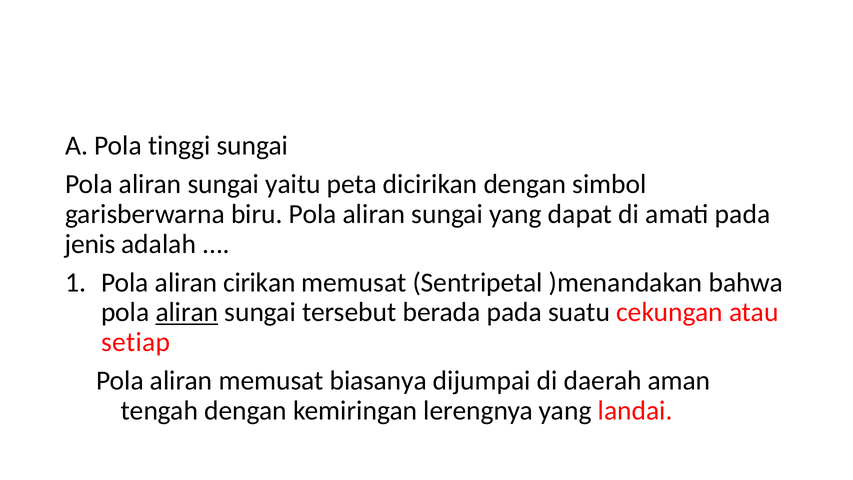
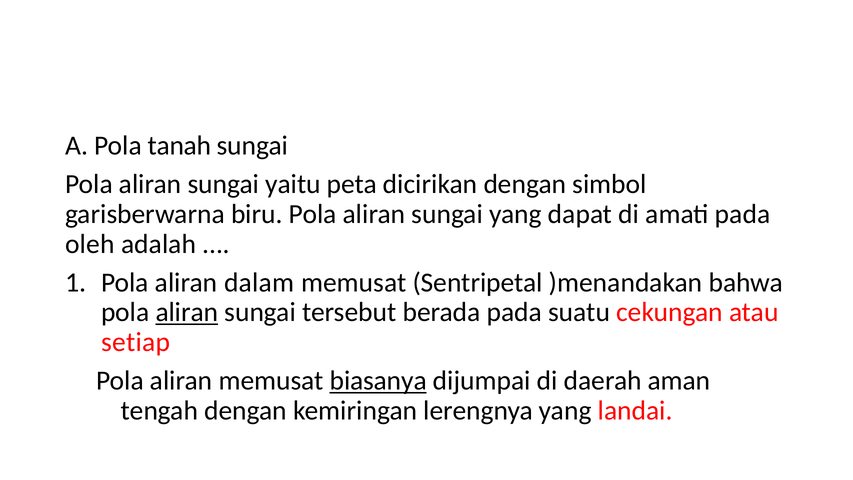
tinggi: tinggi -> tanah
jenis: jenis -> oleh
cirikan: cirikan -> dalam
biasanya underline: none -> present
